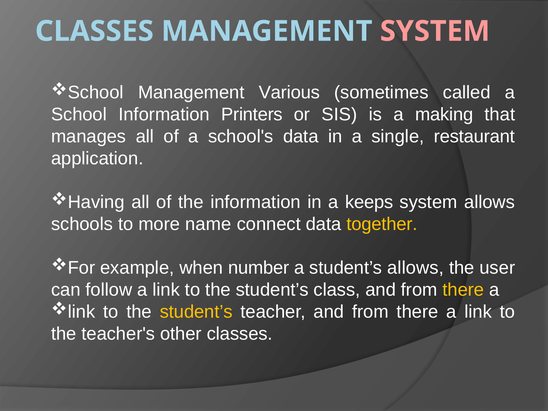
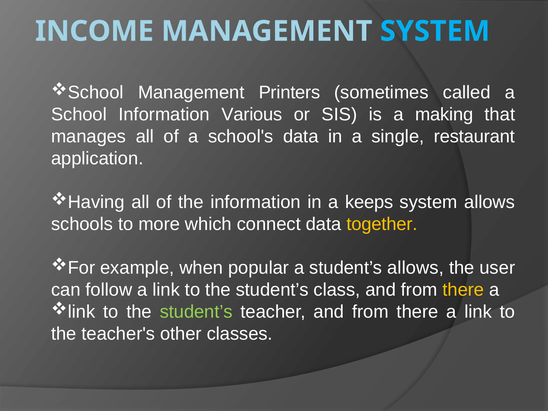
CLASSES at (94, 31): CLASSES -> INCOME
SYSTEM at (435, 31) colour: pink -> light blue
Various: Various -> Printers
Printers: Printers -> Various
name: name -> which
number: number -> popular
student’s at (196, 312) colour: yellow -> light green
